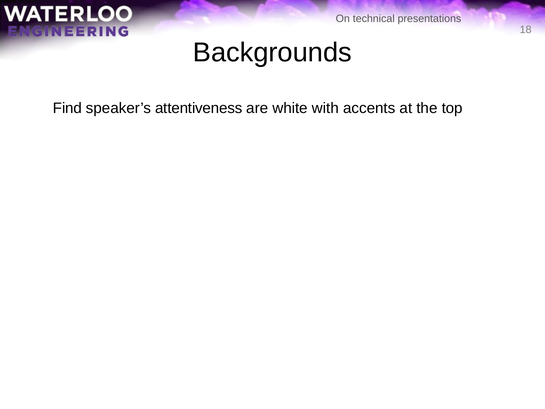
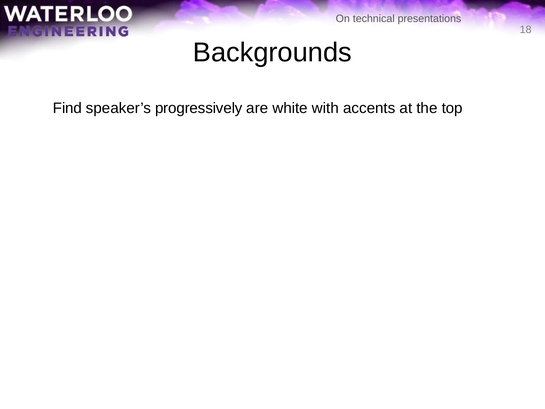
attentiveness: attentiveness -> progressively
